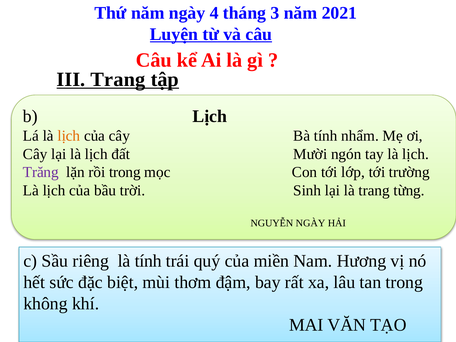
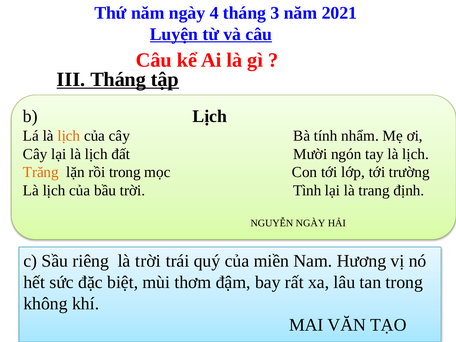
III Trang: Trang -> Tháng
Trăng colour: purple -> orange
Sinh: Sinh -> Tình
từng: từng -> định
là tính: tính -> trời
